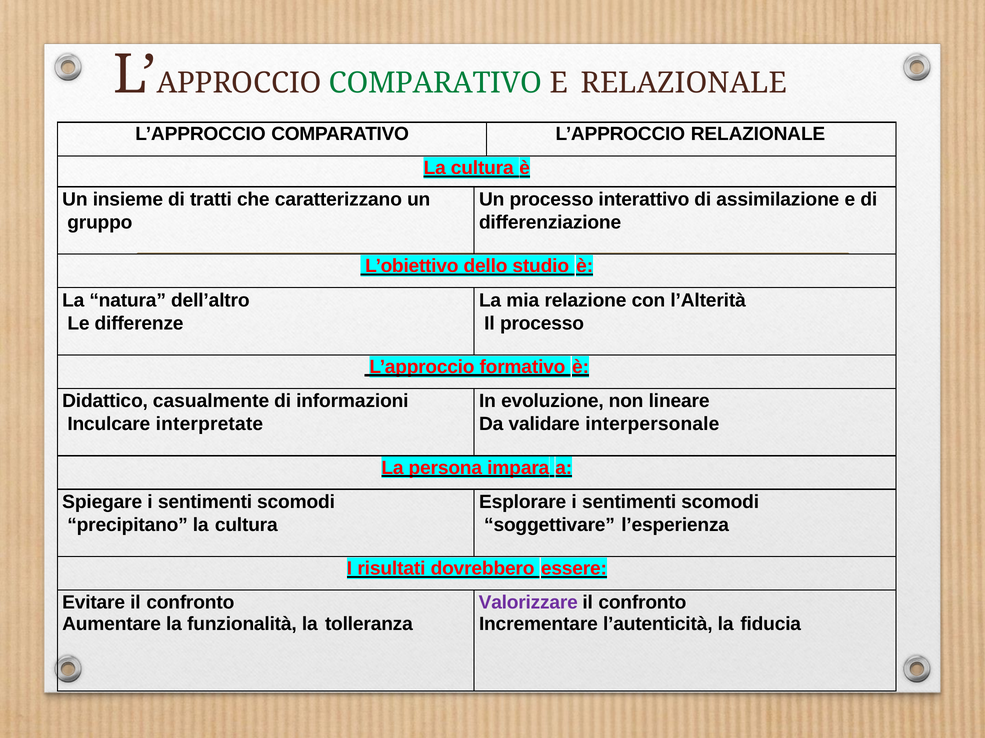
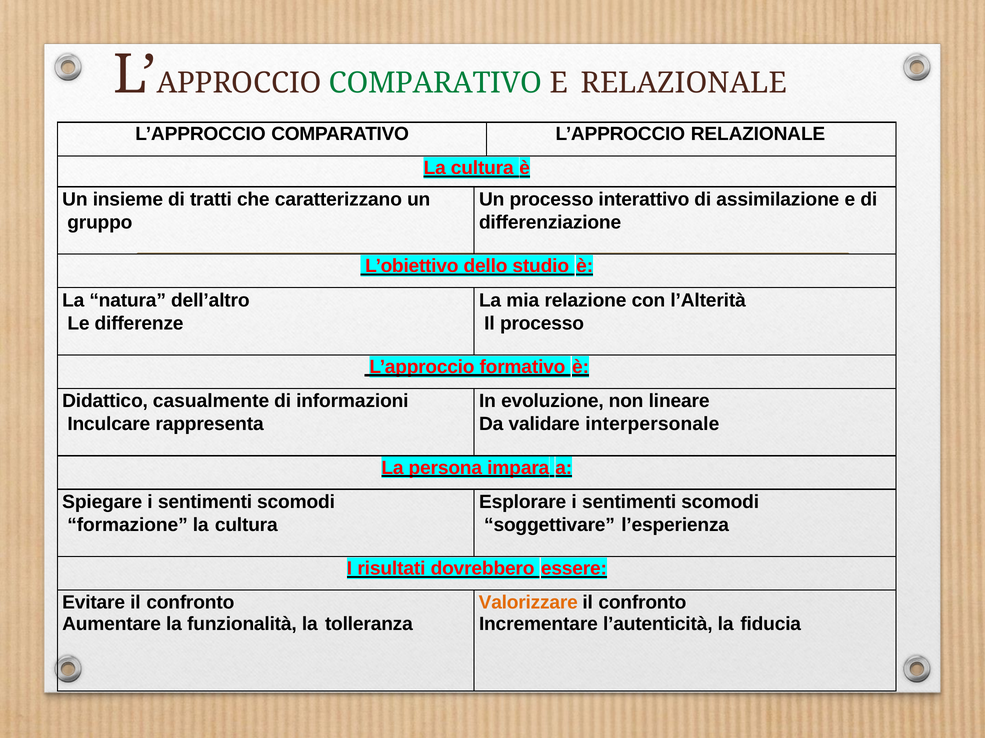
interpretate: interpretate -> rappresenta
precipitano: precipitano -> formazione
Valorizzare colour: purple -> orange
